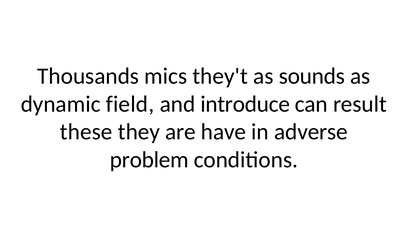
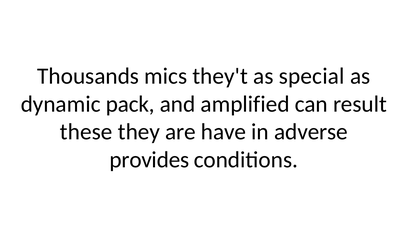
sounds: sounds -> special
field: field -> pack
introduce: introduce -> amplified
problem: problem -> provides
